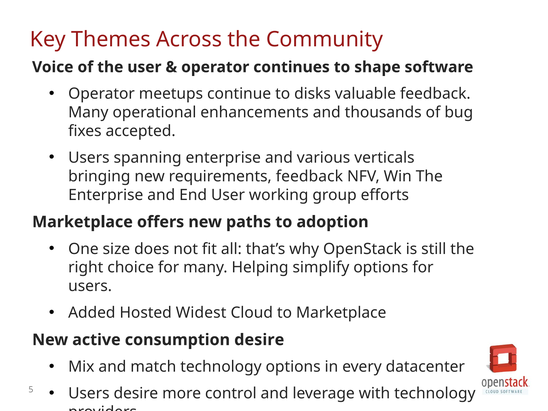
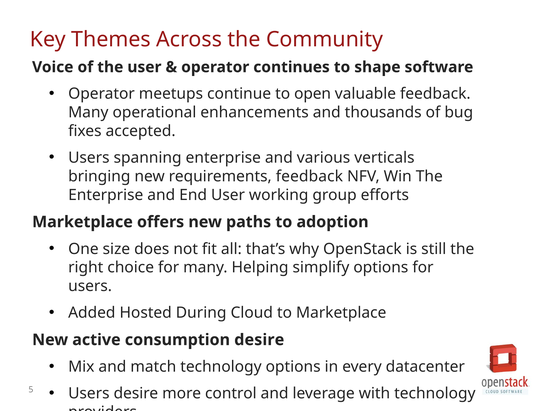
disks: disks -> open
Widest: Widest -> During
